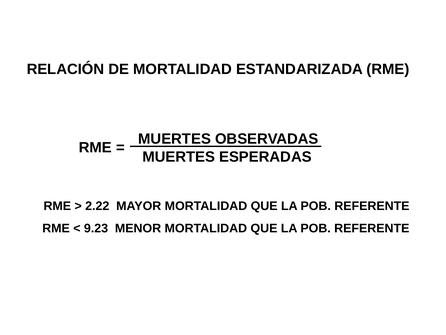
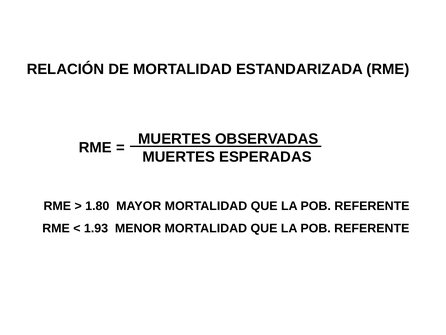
2.22: 2.22 -> 1.80
9.23: 9.23 -> 1.93
